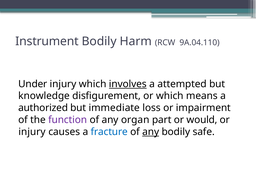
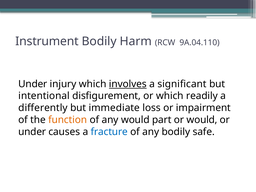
attempted: attempted -> significant
knowledge: knowledge -> intentional
means: means -> readily
authorized: authorized -> differently
function colour: purple -> orange
any organ: organ -> would
injury at (32, 132): injury -> under
any at (151, 132) underline: present -> none
